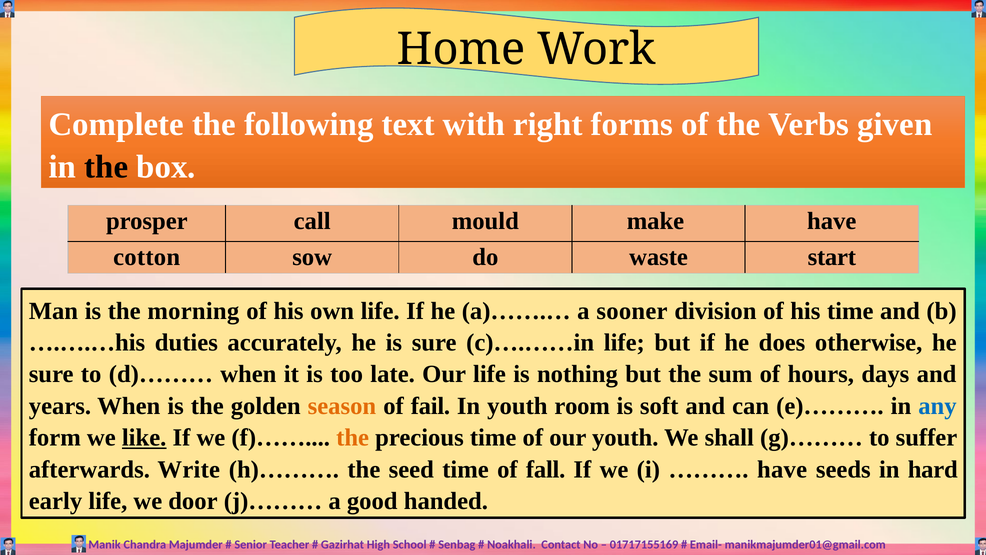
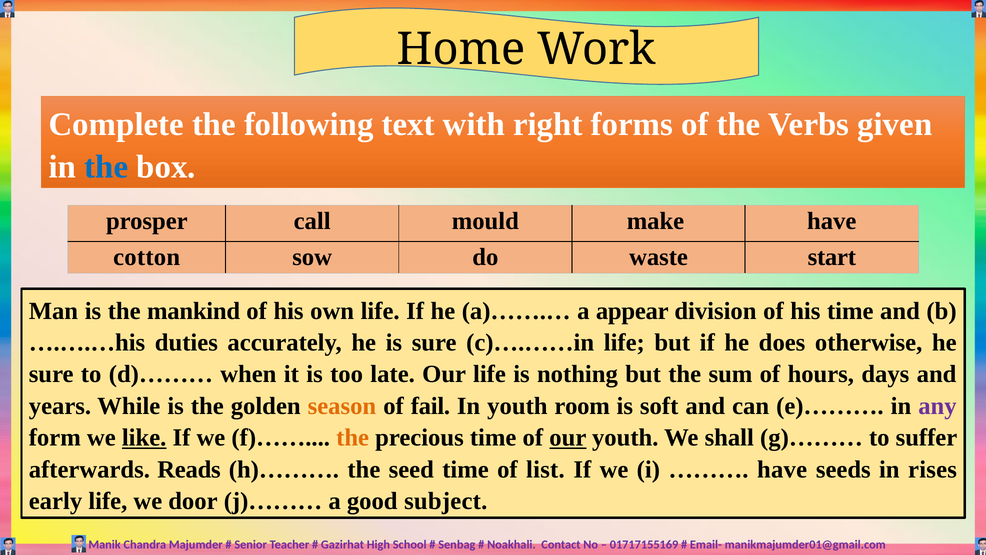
the at (106, 167) colour: black -> blue
morning: morning -> mankind
sooner: sooner -> appear
years When: When -> While
any colour: blue -> purple
our at (568, 437) underline: none -> present
Write: Write -> Reads
fall: fall -> list
hard: hard -> rises
handed: handed -> subject
